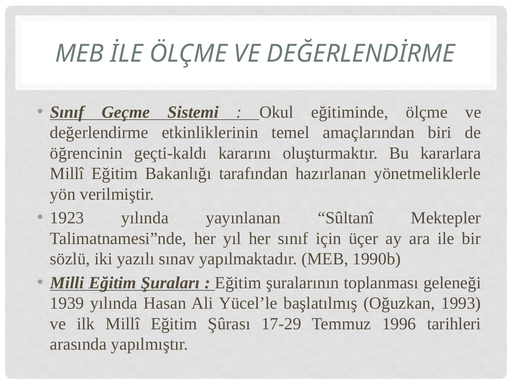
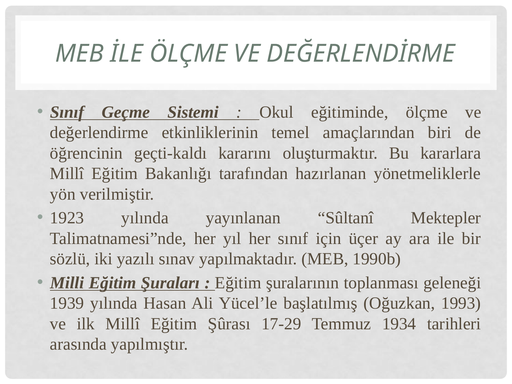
1996: 1996 -> 1934
